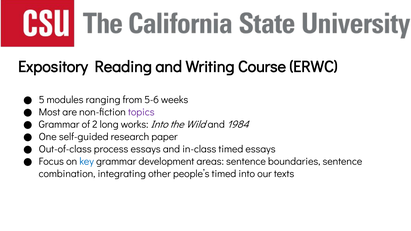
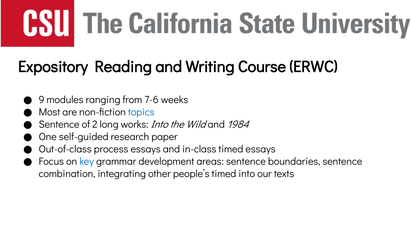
5: 5 -> 9
5-6: 5-6 -> 7-6
topics colour: purple -> blue
Grammar at (59, 125): Grammar -> Sentence
